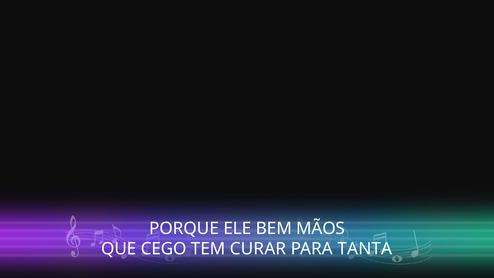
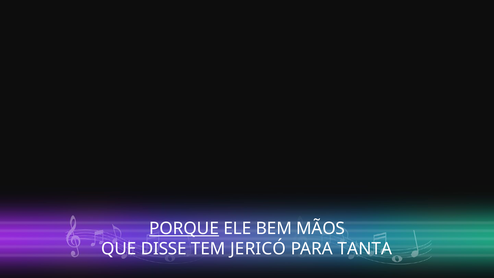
PORQUE underline: none -> present
CEGO: CEGO -> DISSE
CURAR: CURAR -> JERICÓ
